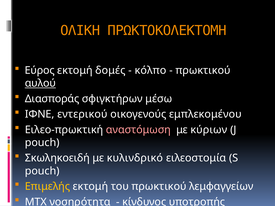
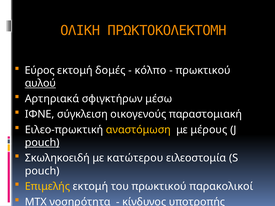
Διασποράς: Διασποράς -> Αρτηριακά
εντερικού: εντερικού -> σύγκλειση
εμπλεκομένου: εμπλεκομένου -> παραστομιακή
αναστόμωση colour: pink -> yellow
κύριων: κύριων -> μέρους
pouch at (42, 143) underline: none -> present
κυλινδρικό: κυλινδρικό -> κατώτερου
λεμφαγγείων: λεμφαγγείων -> παρακολικοί
